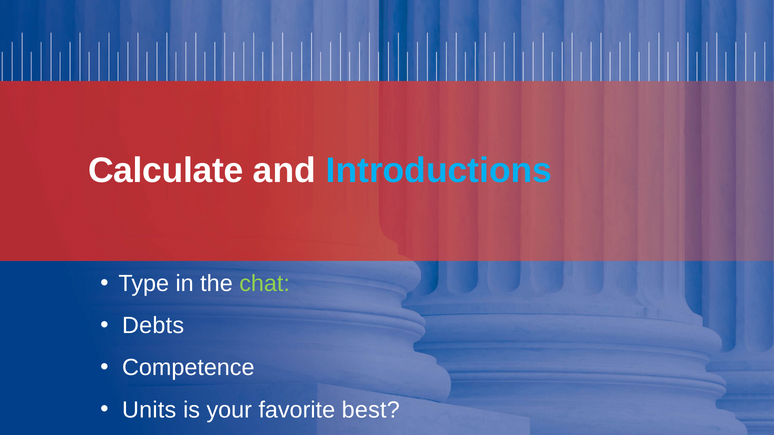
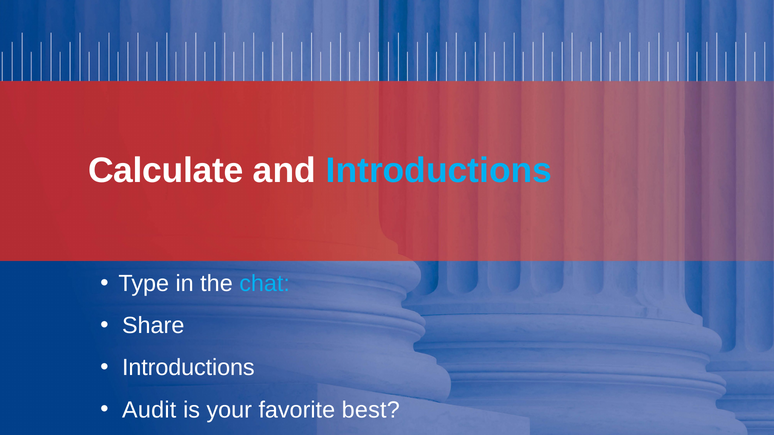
chat colour: light green -> light blue
Debts: Debts -> Share
Competence at (188, 368): Competence -> Introductions
Units: Units -> Audit
